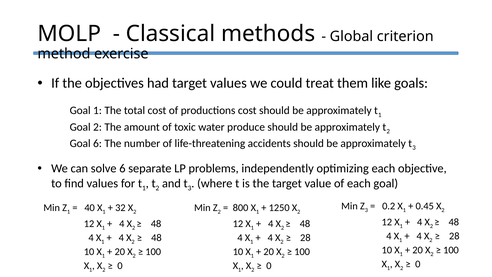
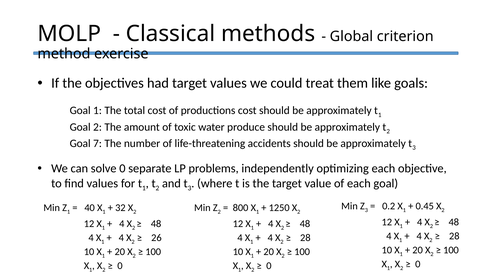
Goal 6: 6 -> 7
solve 6: 6 -> 0
48 at (156, 238): 48 -> 26
